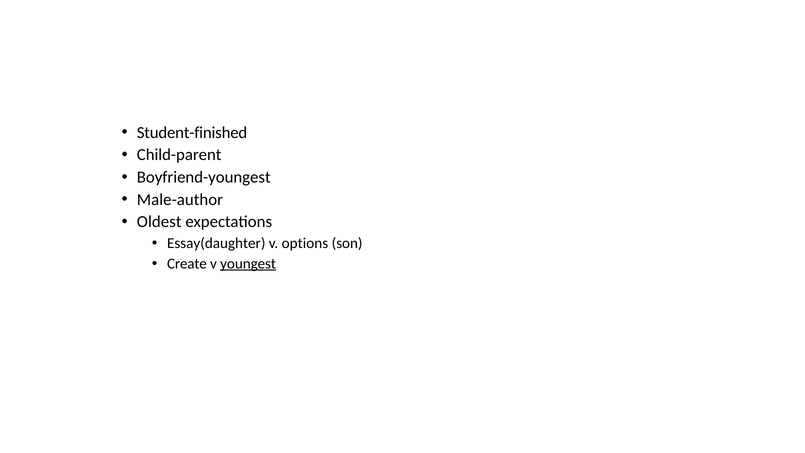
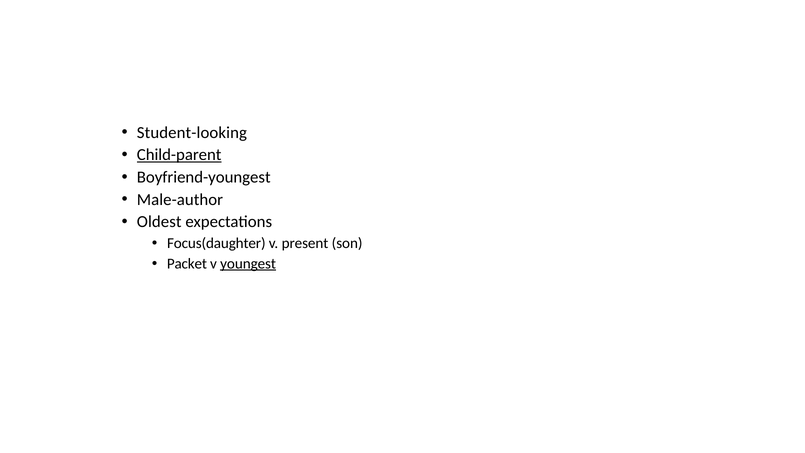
Student-finished: Student-finished -> Student-looking
Child-parent underline: none -> present
Essay(daughter: Essay(daughter -> Focus(daughter
options: options -> present
Create: Create -> Packet
